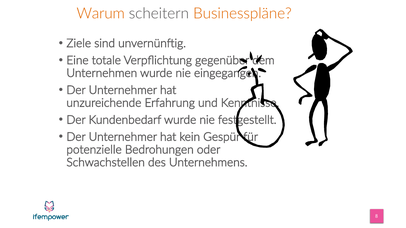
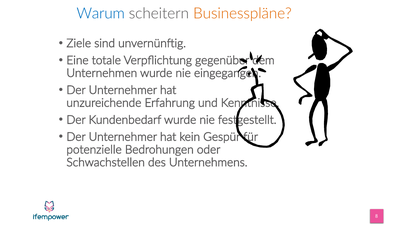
Warum colour: orange -> blue
